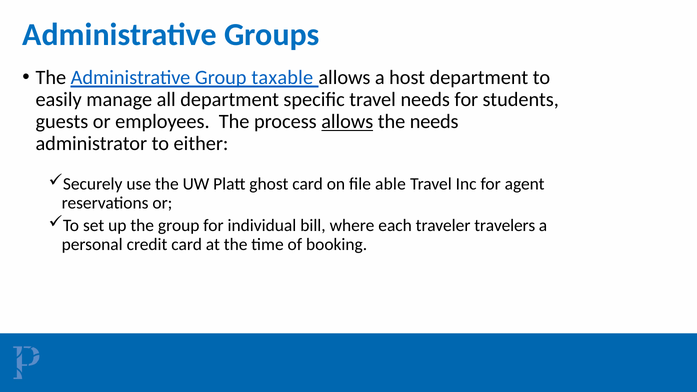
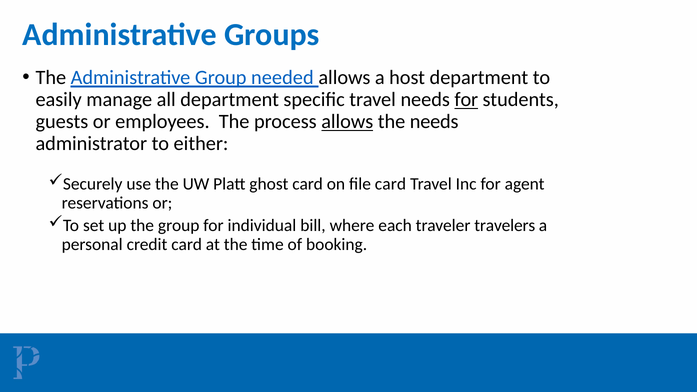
taxable: taxable -> needed
for at (466, 100) underline: none -> present
file able: able -> card
